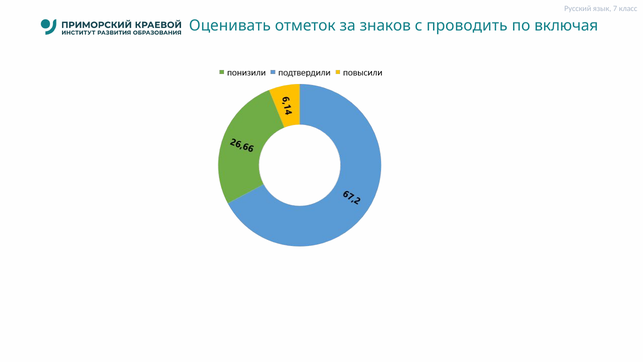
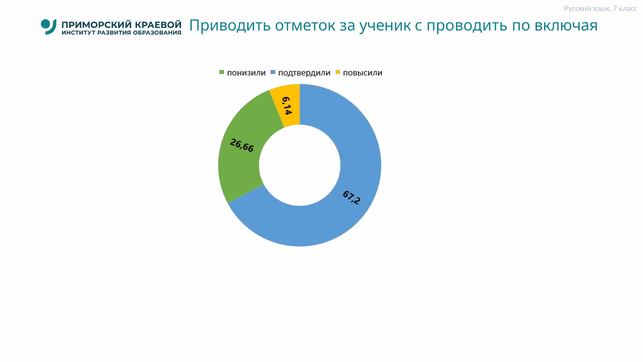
Оценивать: Оценивать -> Приводить
знаков: знаков -> ученик
